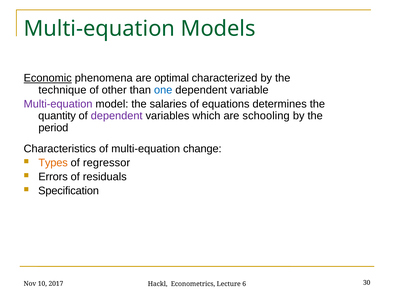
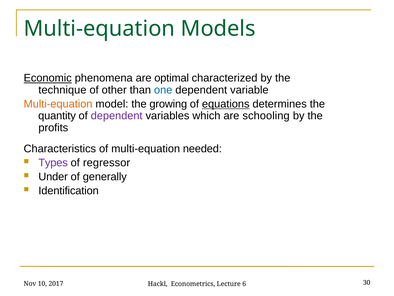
Multi-equation at (58, 104) colour: purple -> orange
salaries: salaries -> growing
equations underline: none -> present
period: period -> profits
change: change -> needed
Types colour: orange -> purple
Errors: Errors -> Under
residuals: residuals -> generally
Specification: Specification -> Identification
